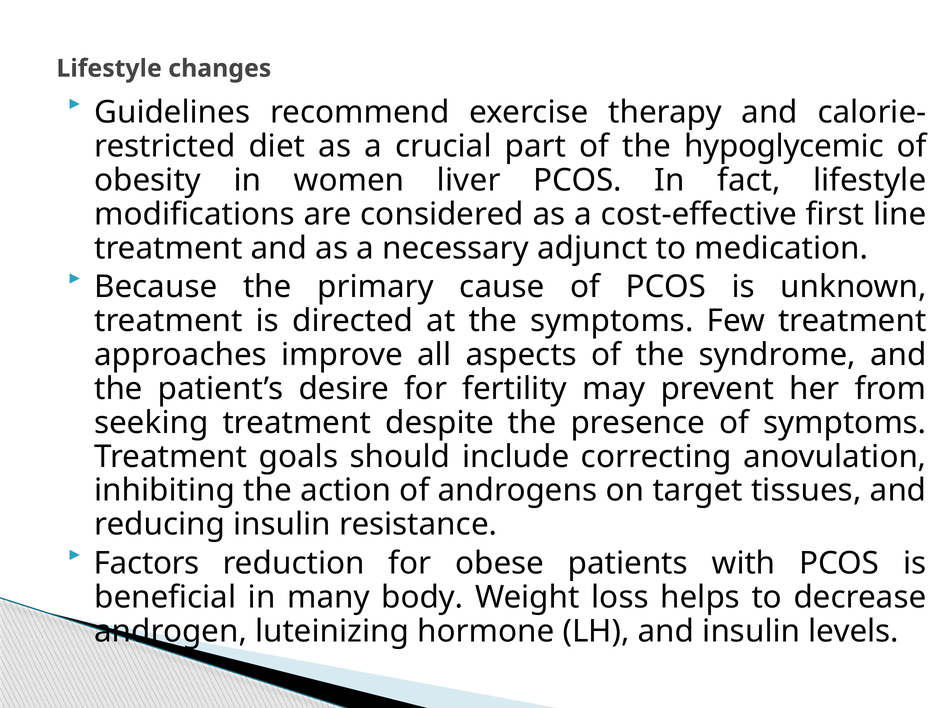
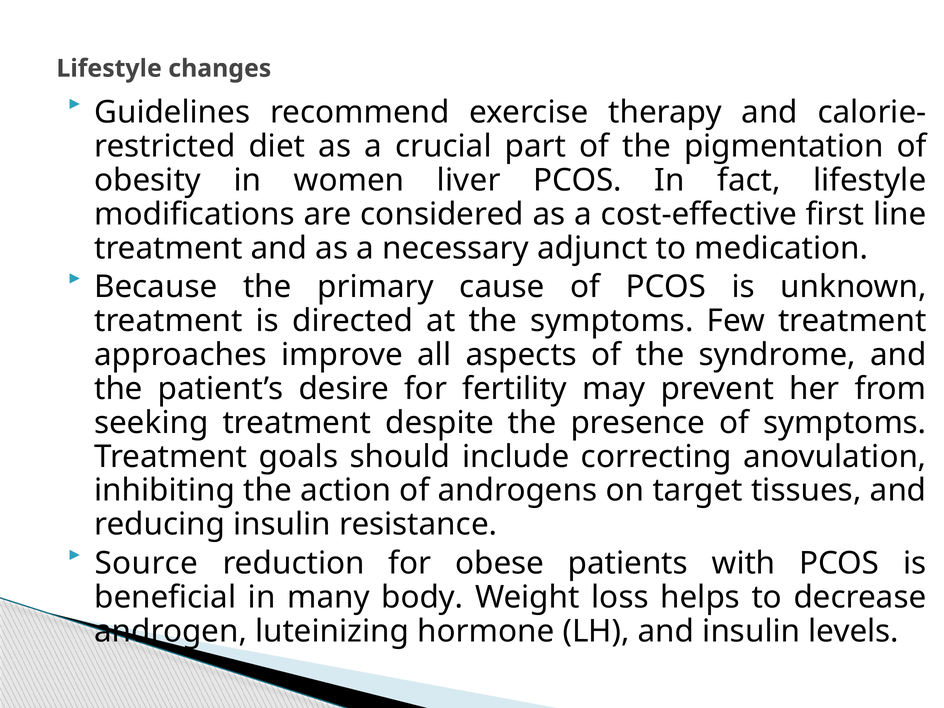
hypoglycemic: hypoglycemic -> pigmentation
Factors: Factors -> Source
